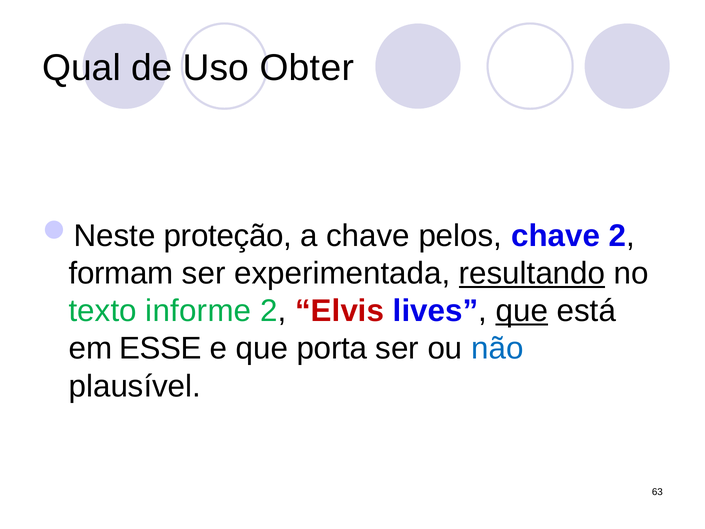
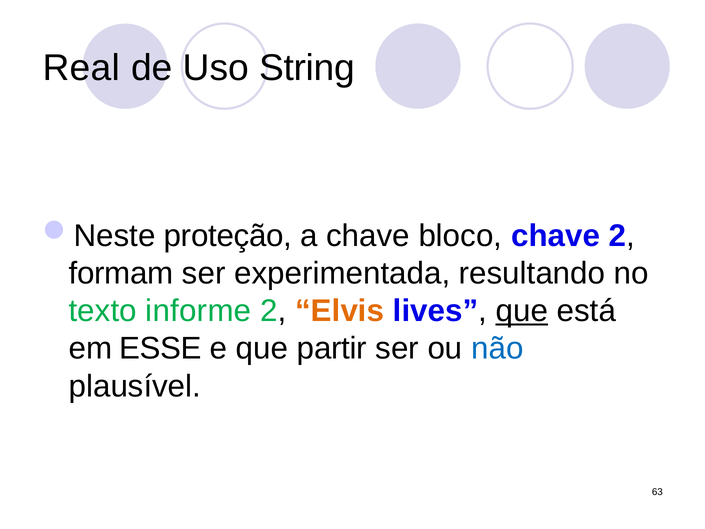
Qual: Qual -> Real
Obter: Obter -> String
pelos: pelos -> bloco
resultando underline: present -> none
Elvis colour: red -> orange
porta: porta -> partir
